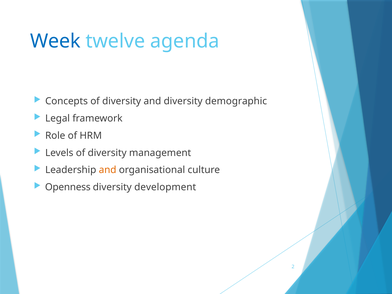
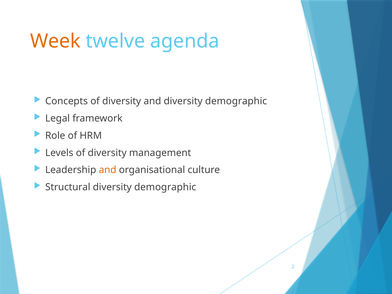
Week colour: blue -> orange
Openness: Openness -> Structural
development at (165, 187): development -> demographic
